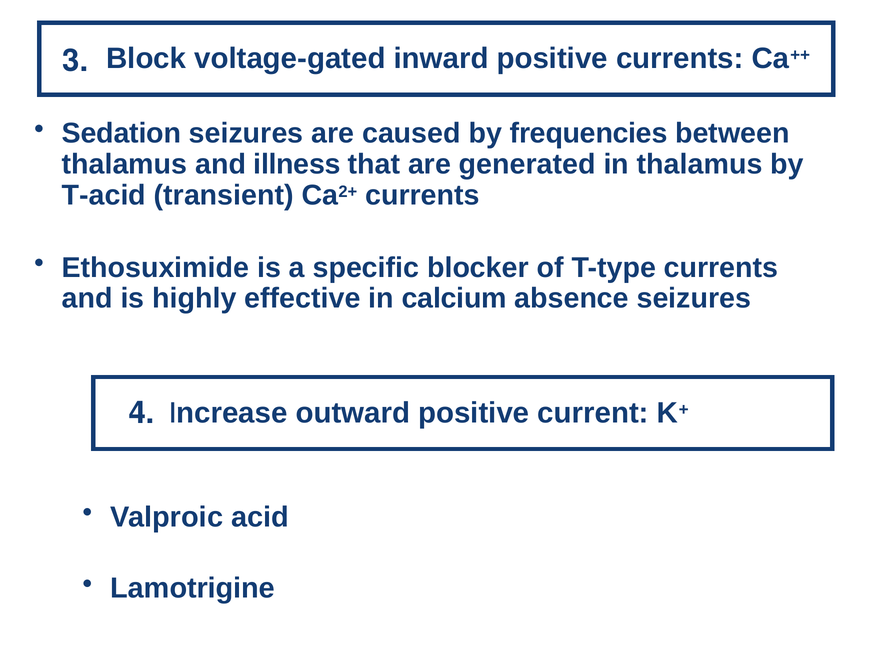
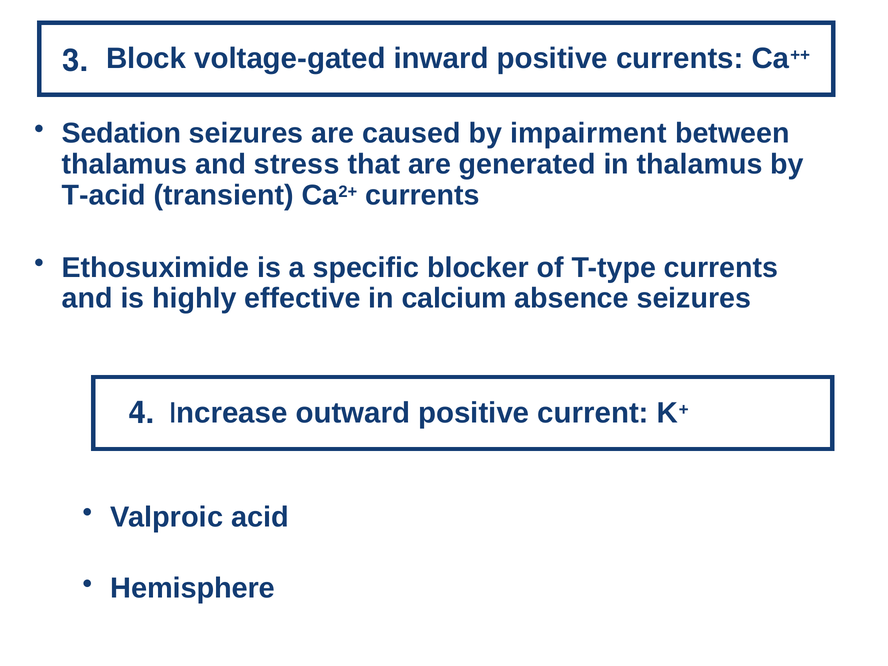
frequencies: frequencies -> impairment
illness: illness -> stress
Lamotrigine: Lamotrigine -> Hemisphere
